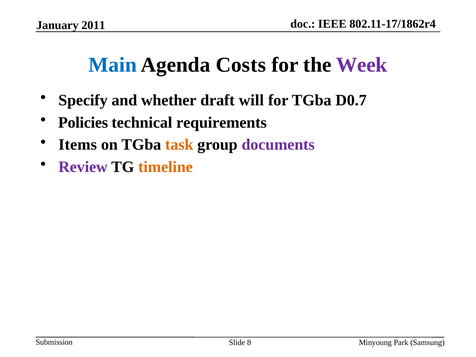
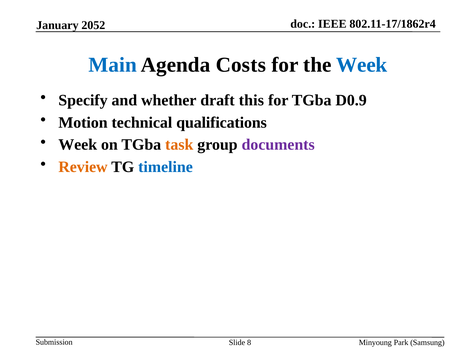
2011: 2011 -> 2052
Week at (362, 65) colour: purple -> blue
will: will -> this
D0.7: D0.7 -> D0.9
Policies: Policies -> Motion
requirements: requirements -> qualifications
Items at (78, 145): Items -> Week
Review colour: purple -> orange
timeline colour: orange -> blue
